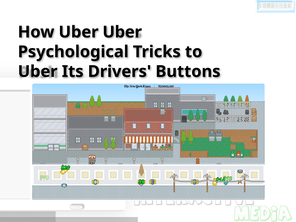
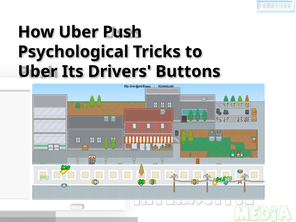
Uber Uber: Uber -> Push
